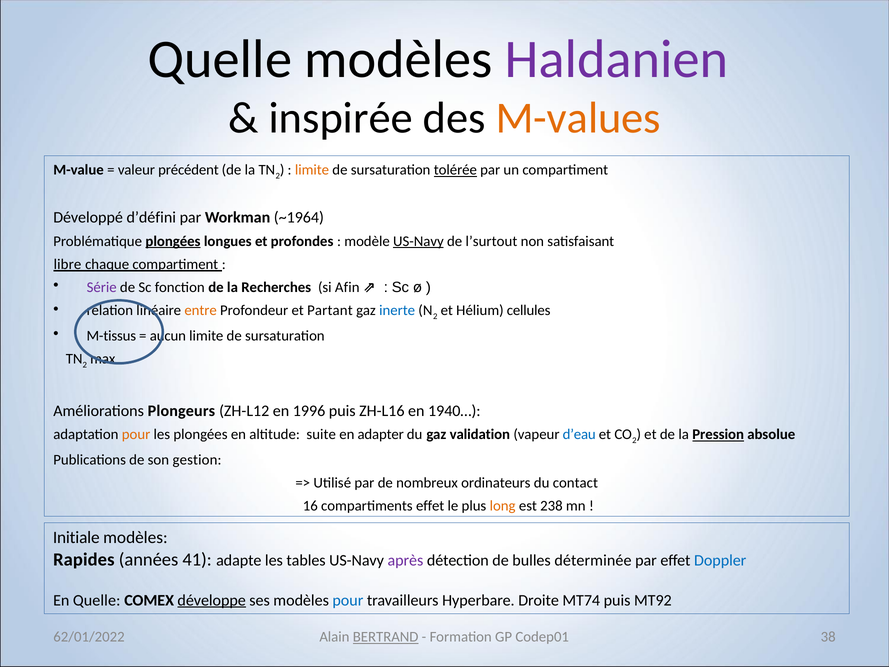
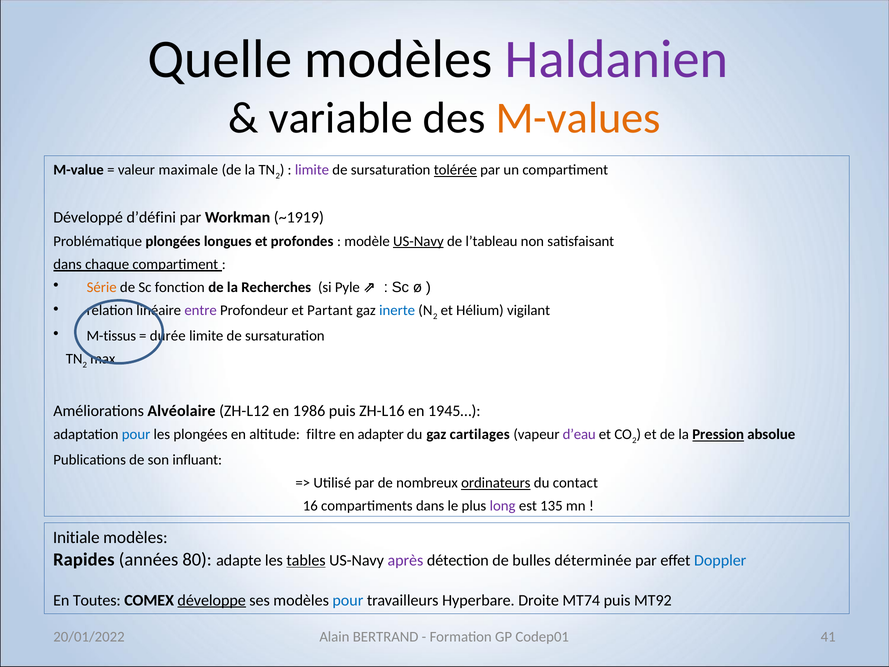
inspirée: inspirée -> variable
précédent: précédent -> maximale
limite at (312, 170) colour: orange -> purple
~1964: ~1964 -> ~1919
plongées at (173, 241) underline: present -> none
l’surtout: l’surtout -> l’tableau
libre at (67, 264): libre -> dans
Série colour: purple -> orange
Afin: Afin -> Pyle
entre colour: orange -> purple
cellules: cellules -> vigilant
aucun: aucun -> durée
Plongeurs: Plongeurs -> Alvéolaire
1996: 1996 -> 1986
1940…: 1940… -> 1945…
pour at (136, 434) colour: orange -> blue
suite: suite -> filtre
validation: validation -> cartilages
d’eau colour: blue -> purple
gestion: gestion -> influant
ordinateurs underline: none -> present
compartiments effet: effet -> dans
long colour: orange -> purple
238: 238 -> 135
41: 41 -> 80
tables underline: none -> present
En Quelle: Quelle -> Toutes
62/01/2022: 62/01/2022 -> 20/01/2022
BERTRAND underline: present -> none
38: 38 -> 41
